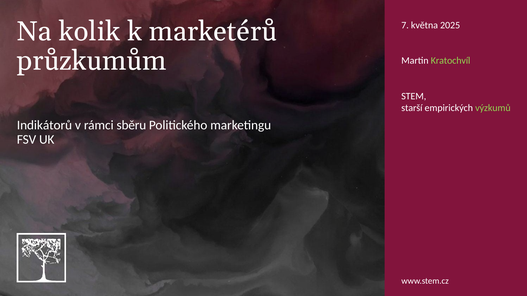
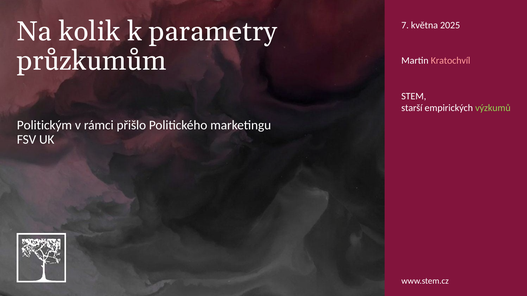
marketérů: marketérů -> parametry
Kratochvíl colour: light green -> pink
Indikátorů: Indikátorů -> Politickým
sběru: sběru -> přišlo
